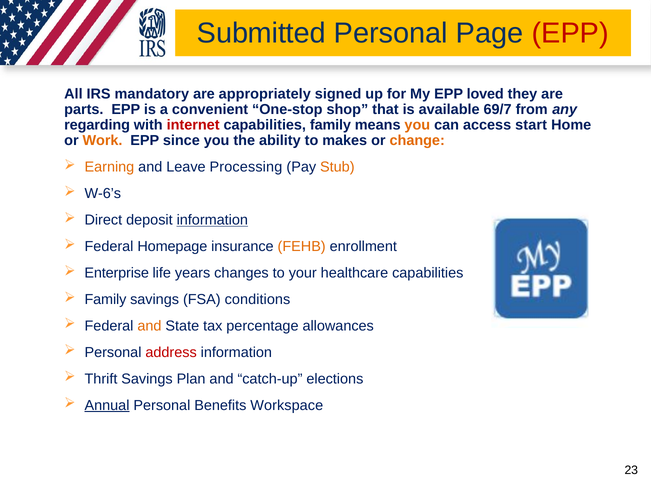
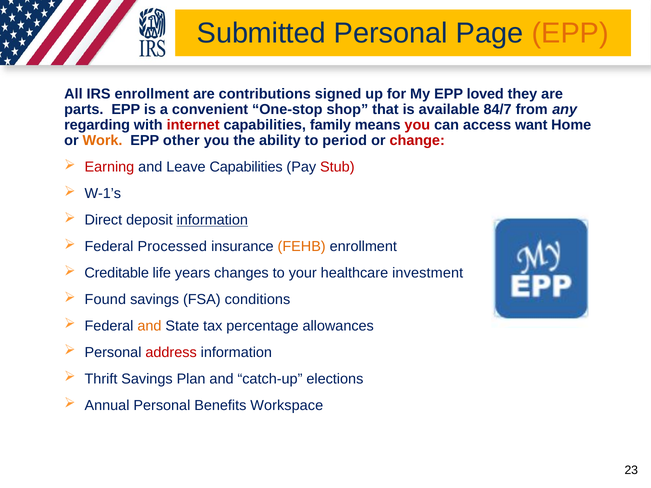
EPP at (570, 33) colour: red -> orange
IRS mandatory: mandatory -> enrollment
appropriately: appropriately -> contributions
69/7: 69/7 -> 84/7
you at (417, 125) colour: orange -> red
start: start -> want
since: since -> other
makes: makes -> period
change colour: orange -> red
Earning colour: orange -> red
Leave Processing: Processing -> Capabilities
Stub colour: orange -> red
W-6’s: W-6’s -> W-1’s
Homepage: Homepage -> Processed
Enterprise: Enterprise -> Creditable
healthcare capabilities: capabilities -> investment
Family at (105, 300): Family -> Found
Annual underline: present -> none
